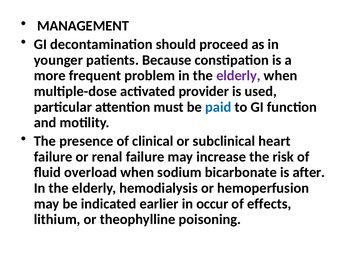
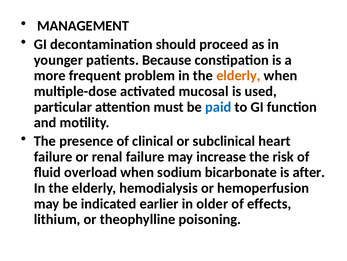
elderly at (238, 75) colour: purple -> orange
provider: provider -> mucosal
occur: occur -> older
